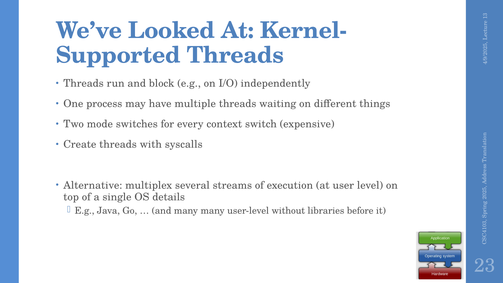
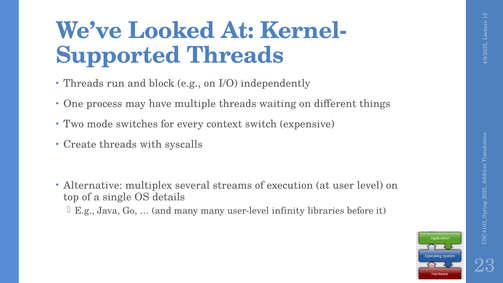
without: without -> infinity
